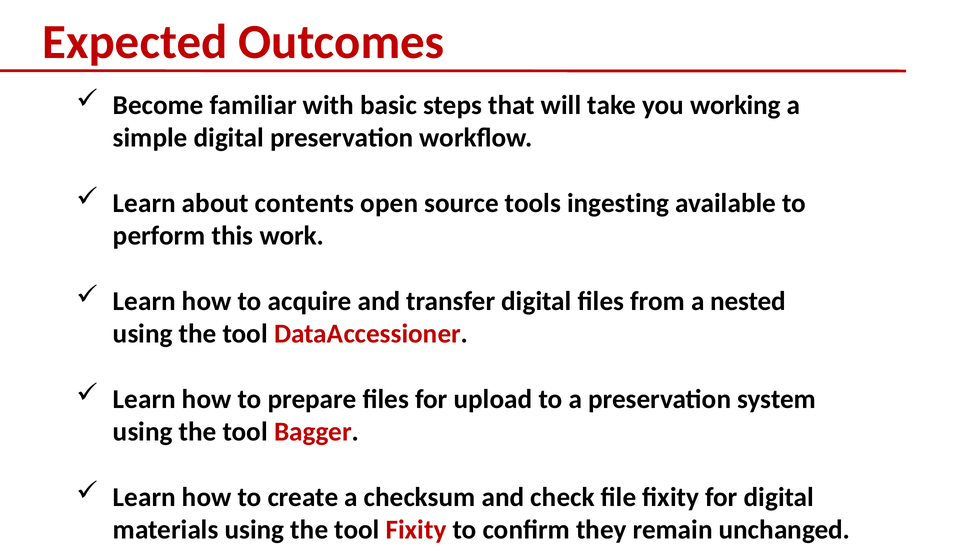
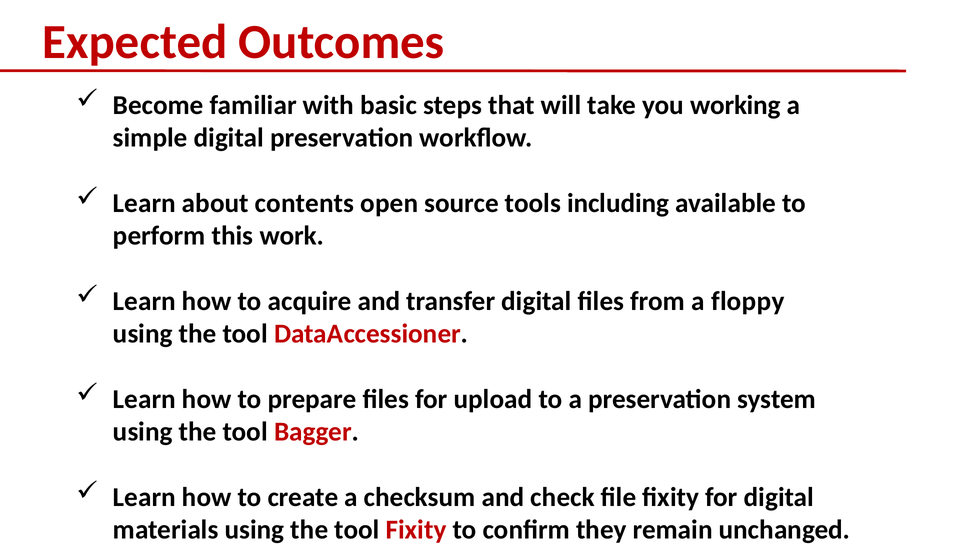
ingesting: ingesting -> including
nested: nested -> floppy
